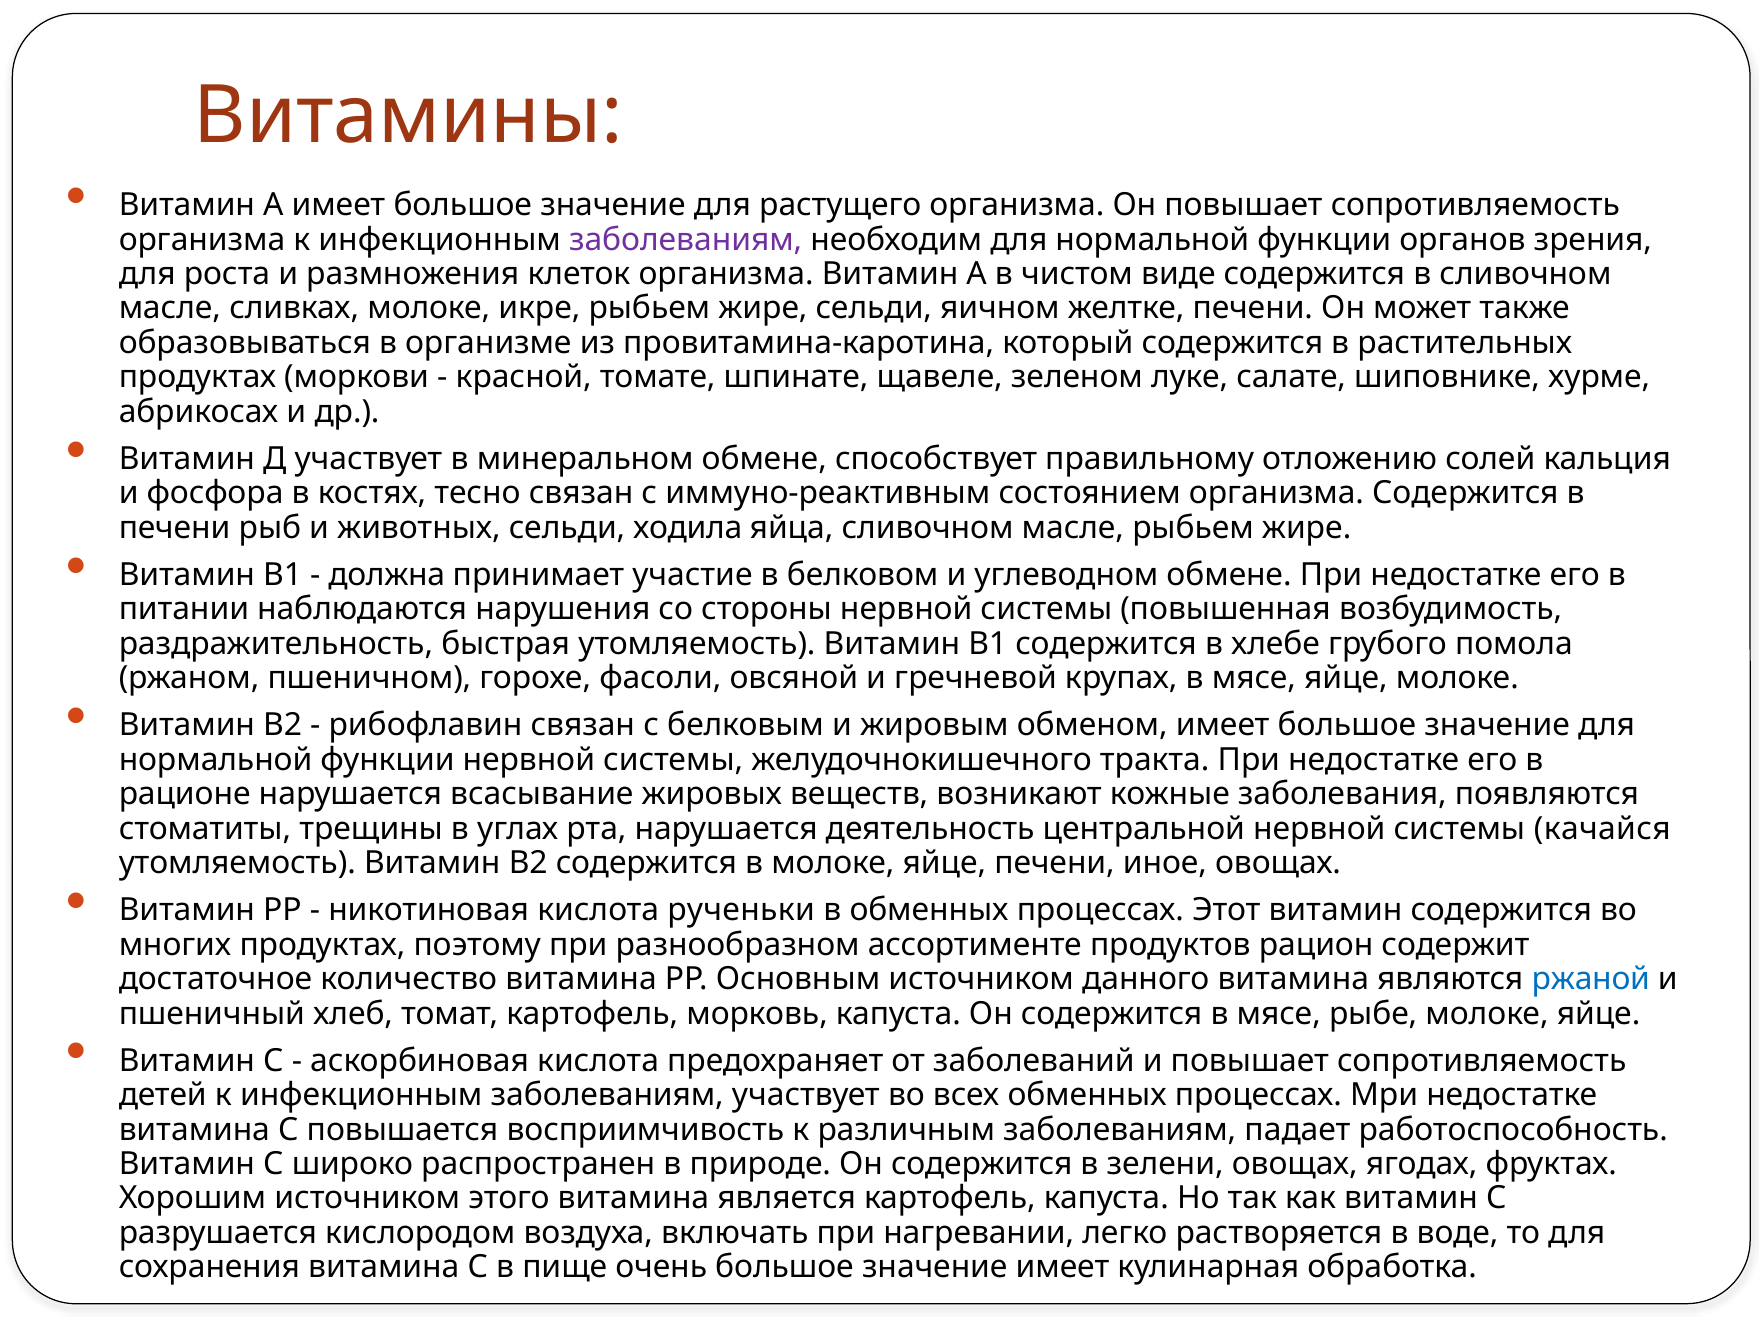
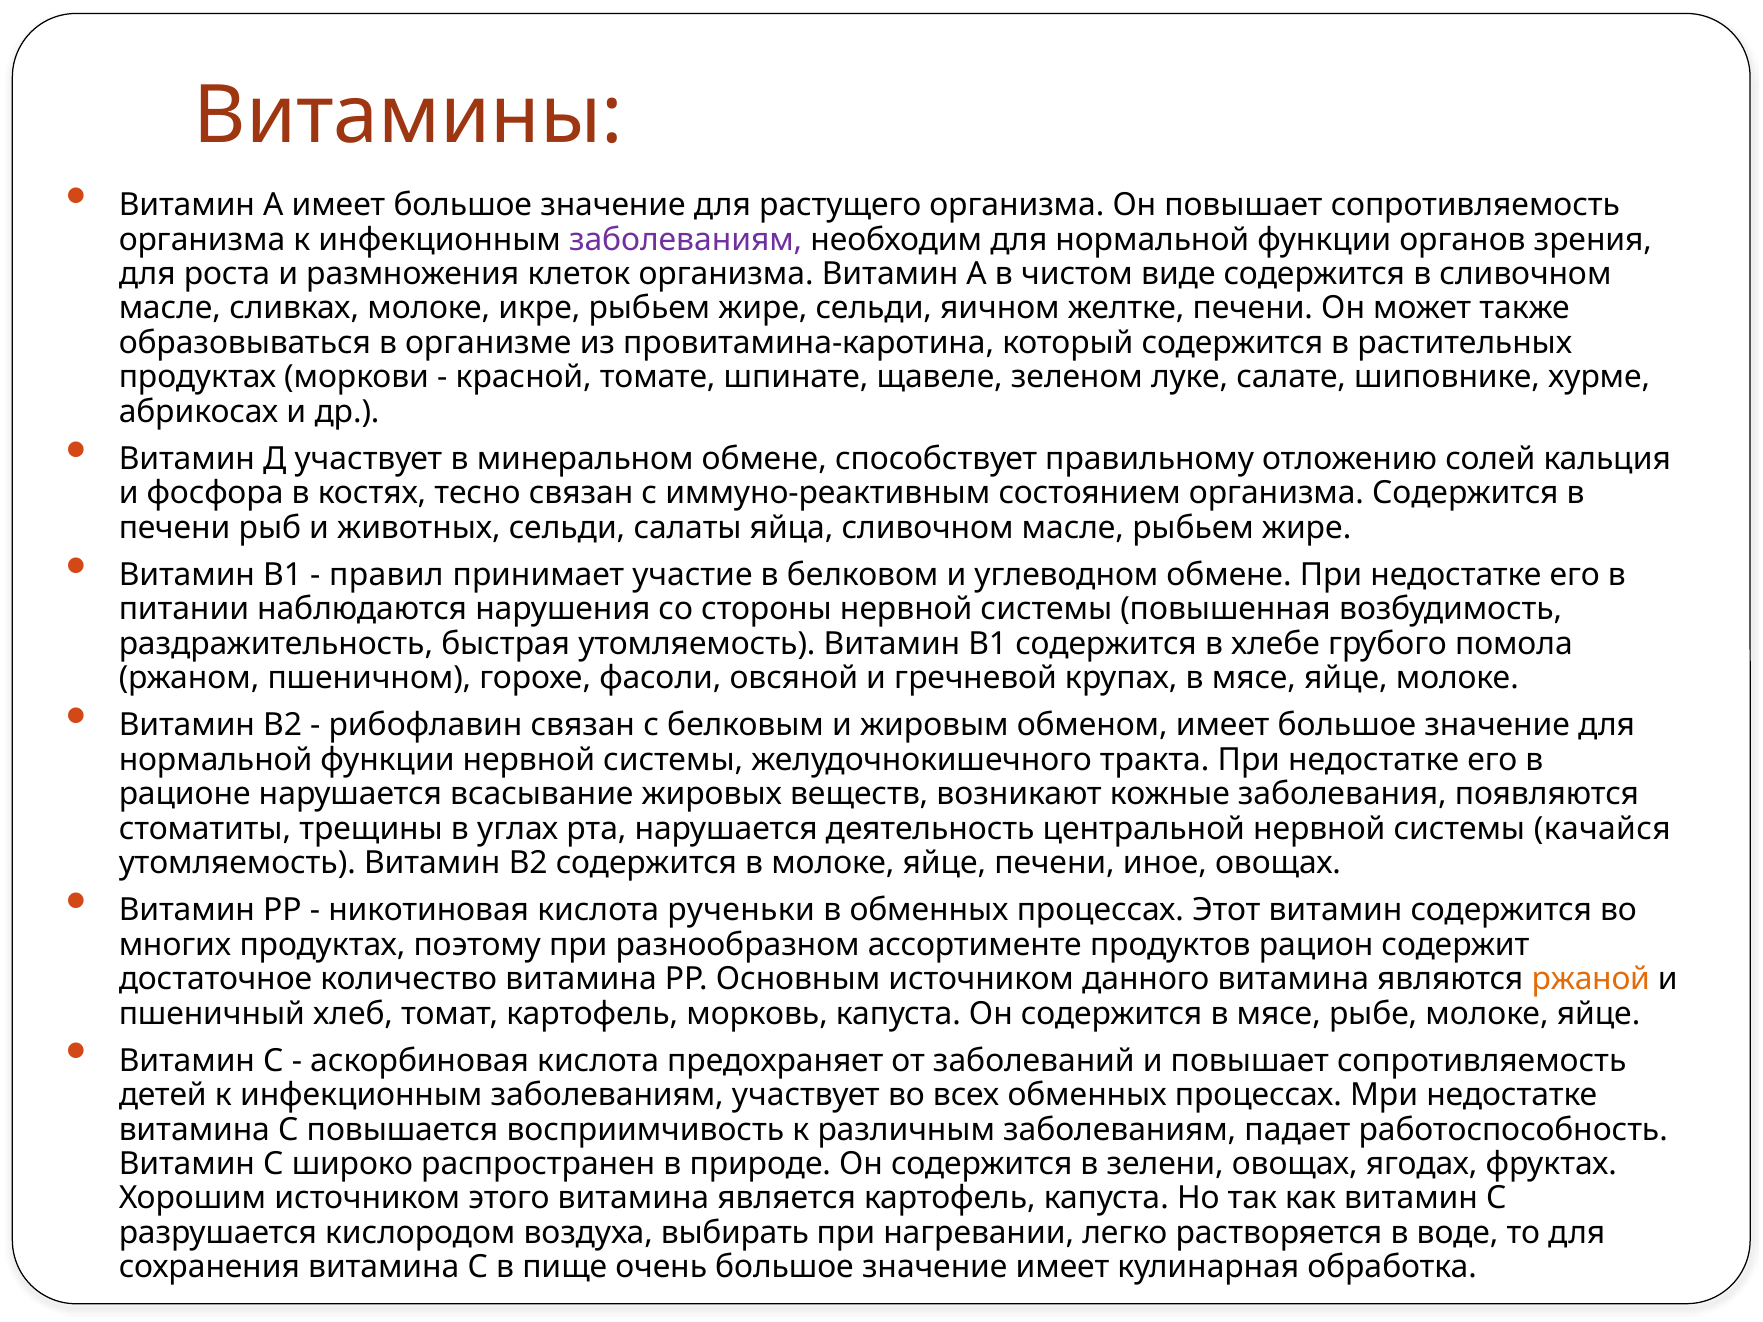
ходила: ходила -> салаты
должна: должна -> правил
ржаной colour: blue -> orange
включать: включать -> выбирать
